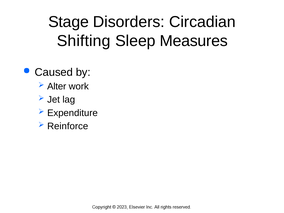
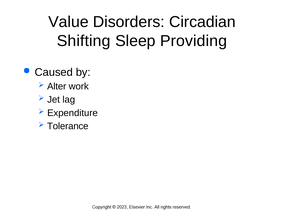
Stage: Stage -> Value
Measures: Measures -> Providing
Reinforce: Reinforce -> Tolerance
